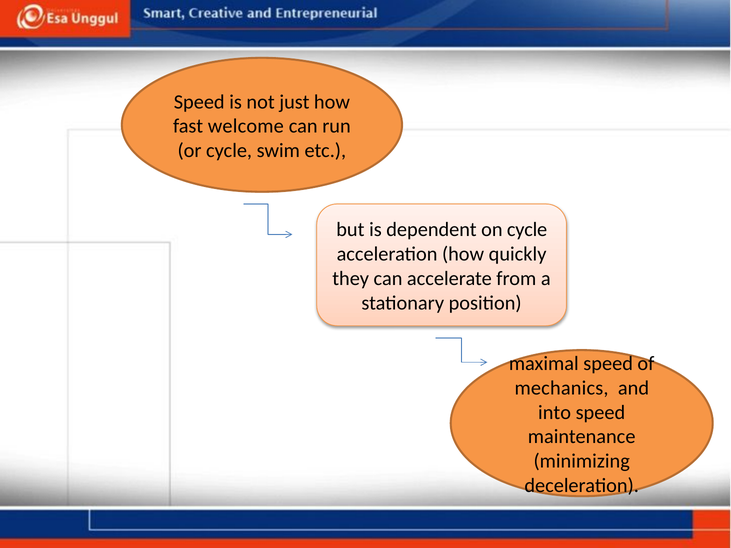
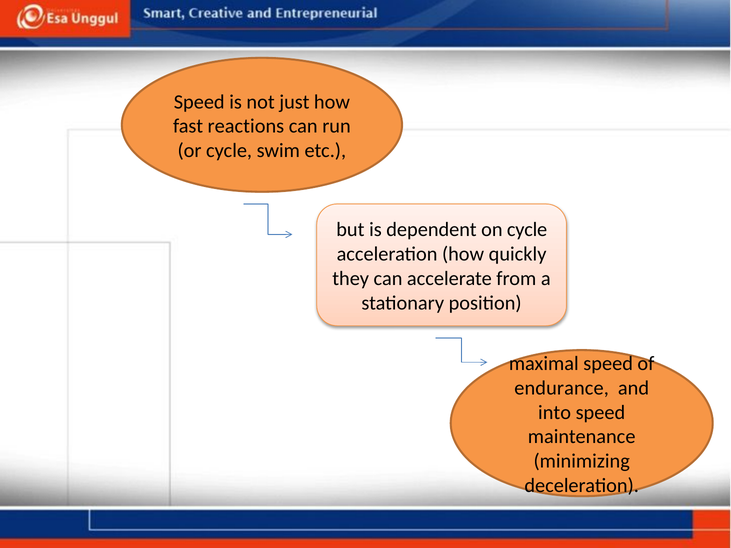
welcome: welcome -> reactions
mechanics: mechanics -> endurance
